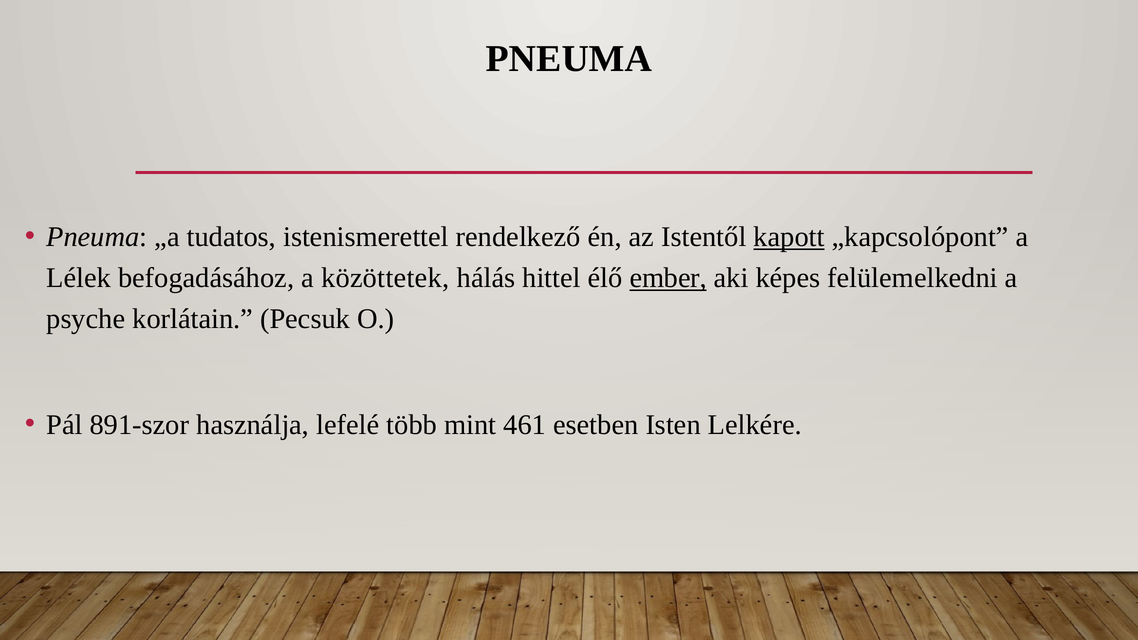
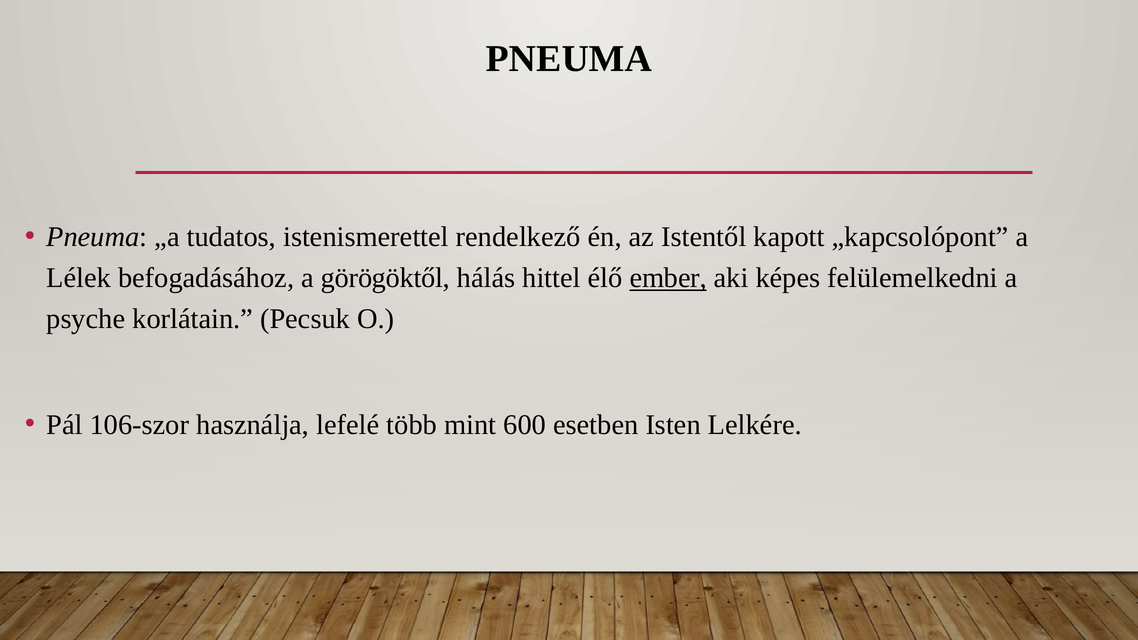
kapott underline: present -> none
közöttetek: közöttetek -> görögöktől
891-szor: 891-szor -> 106-szor
461: 461 -> 600
